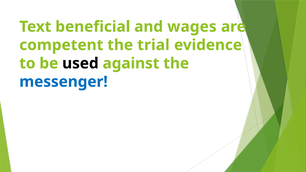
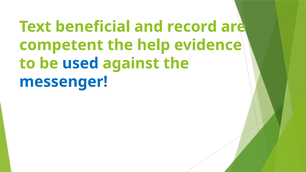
wages: wages -> record
trial: trial -> help
used colour: black -> blue
